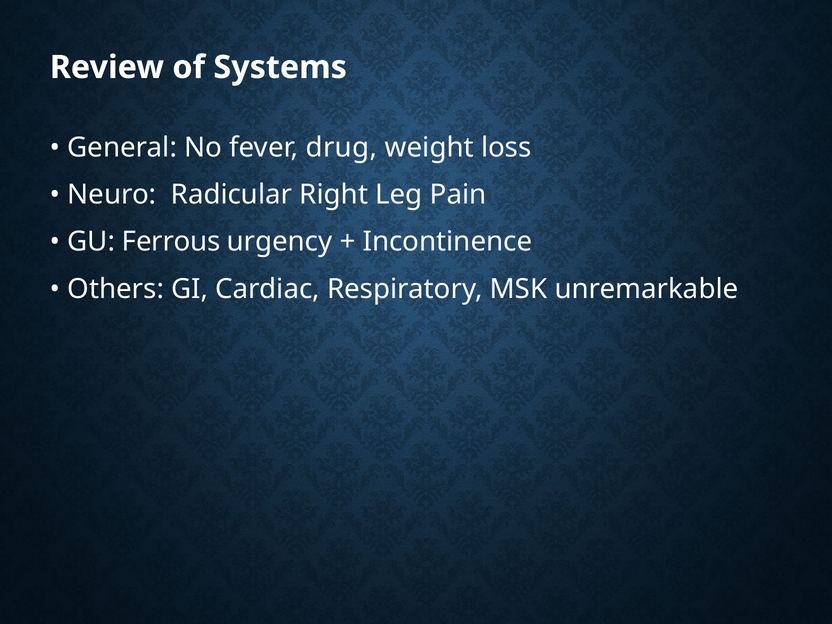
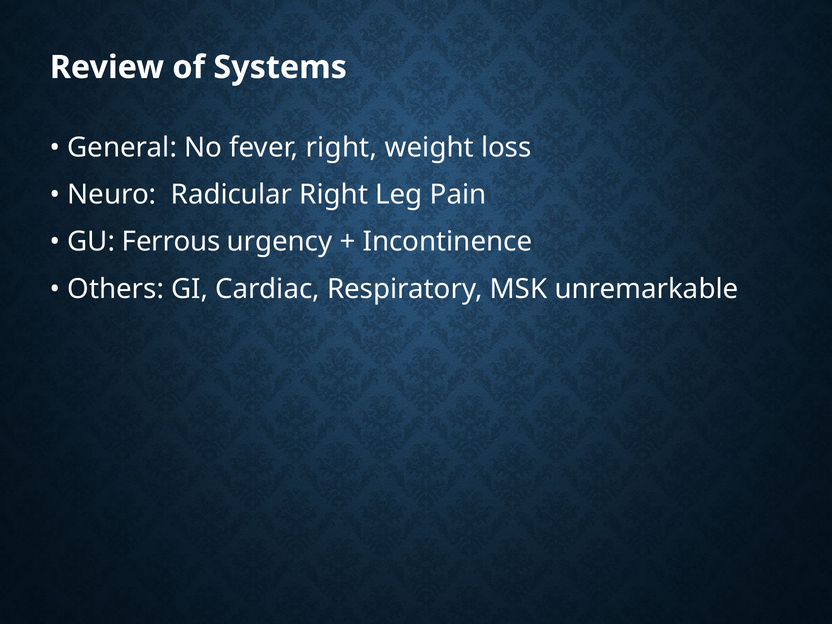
fever drug: drug -> right
